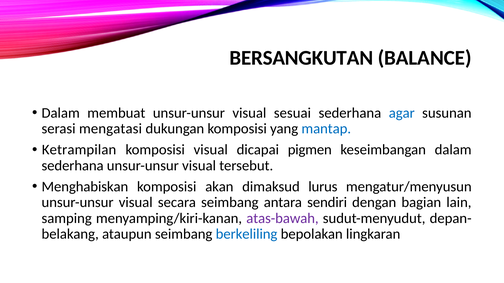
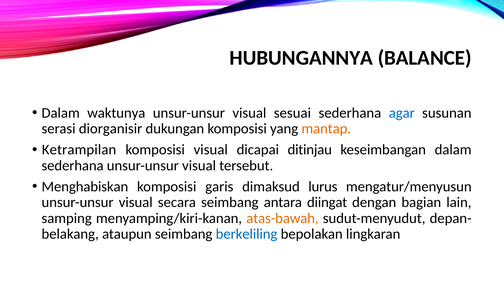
BERSANGKUTAN: BERSANGKUTAN -> HUBUNGANNYA
membuat: membuat -> waktunya
mengatasi: mengatasi -> diorganisir
mantap colour: blue -> orange
pigmen: pigmen -> ditinjau
akan: akan -> garis
sendiri: sendiri -> diingat
atas-bawah colour: purple -> orange
